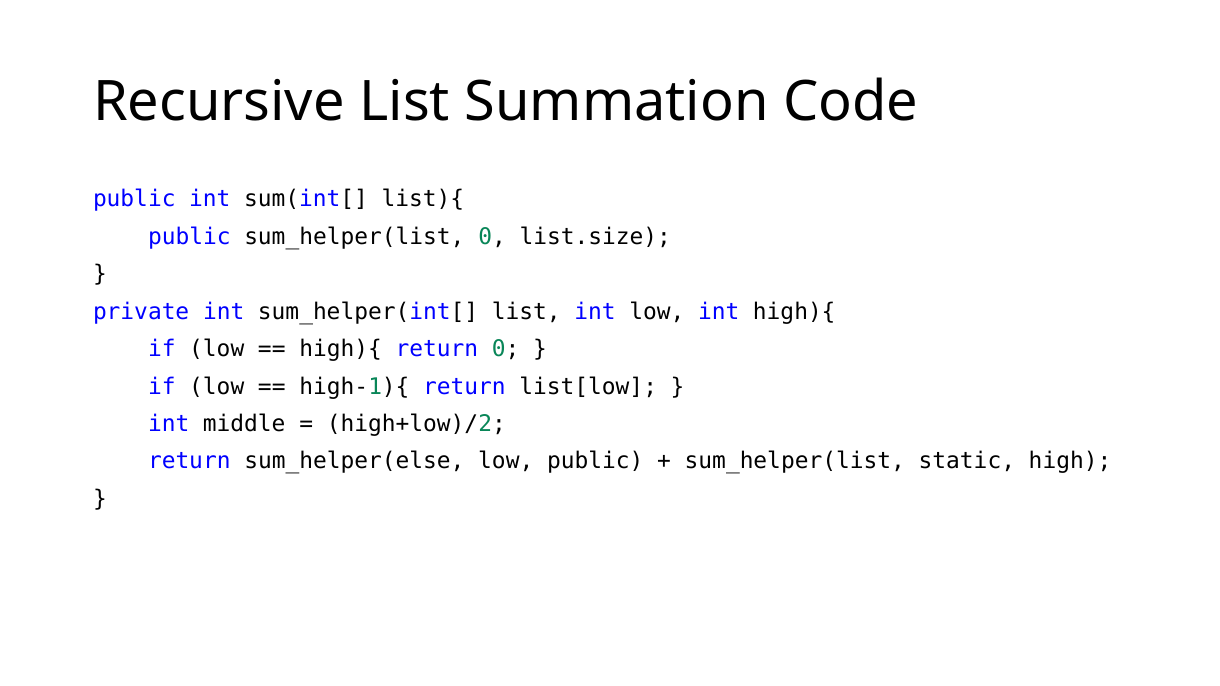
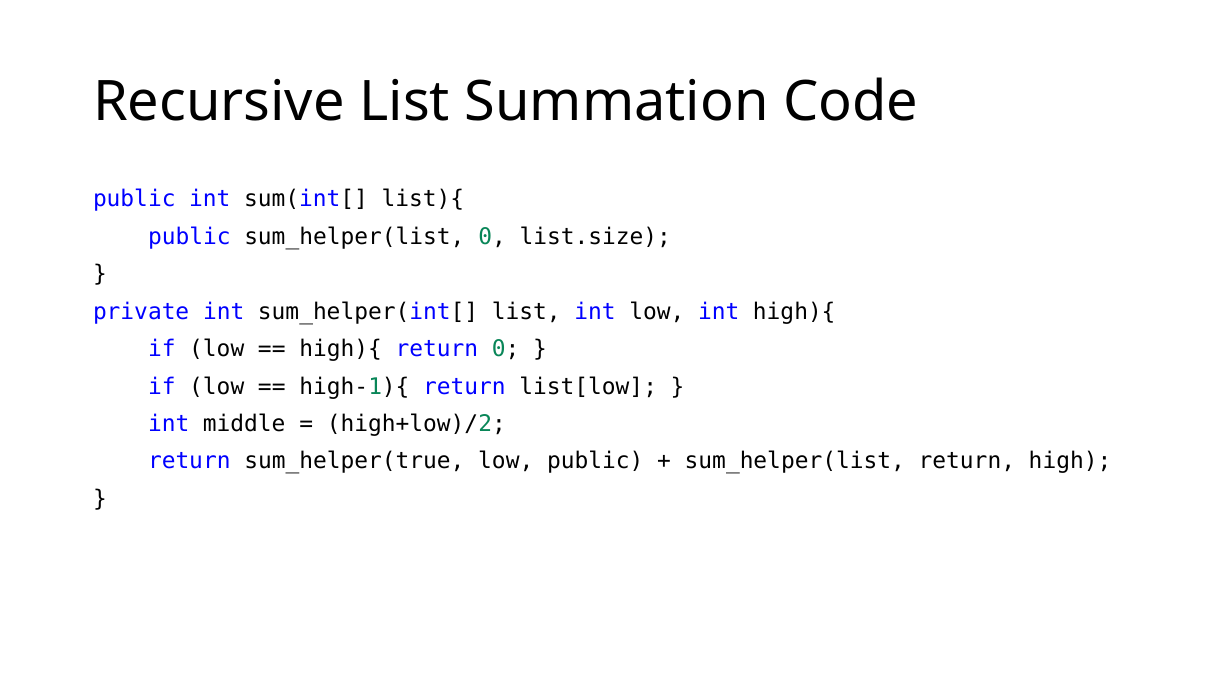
sum_helper(else: sum_helper(else -> sum_helper(true
sum_helper(list static: static -> return
